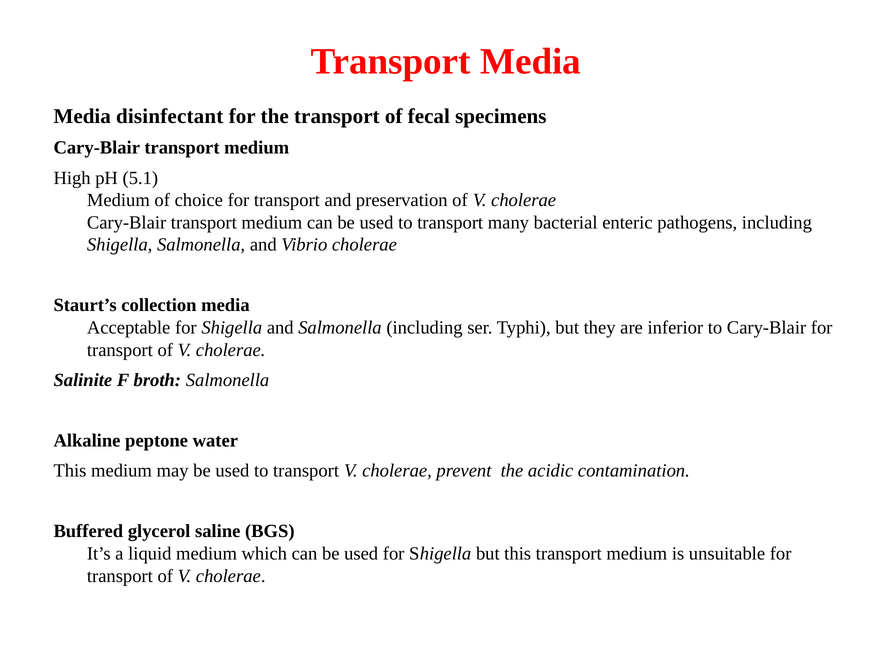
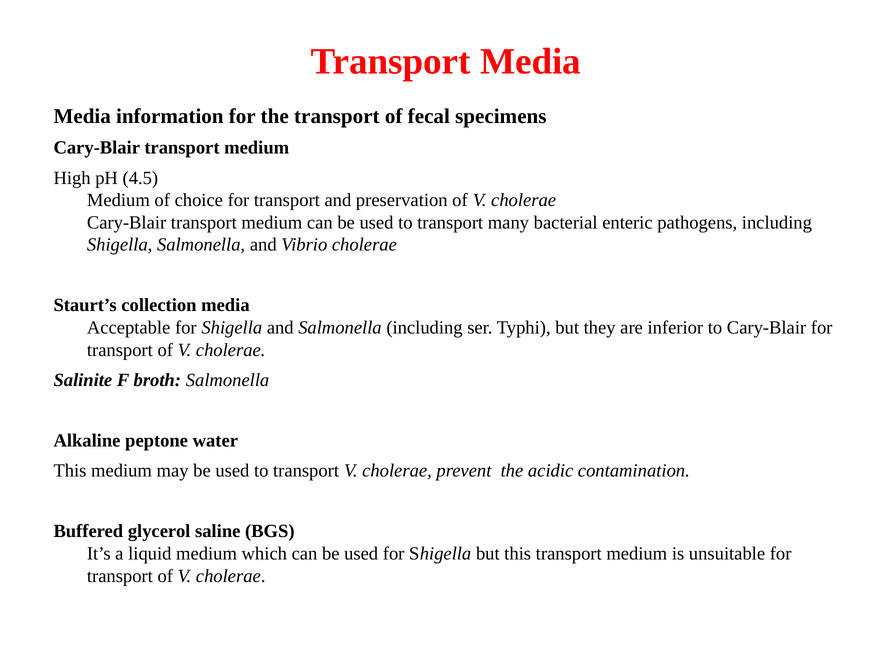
disinfectant: disinfectant -> information
5.1: 5.1 -> 4.5
